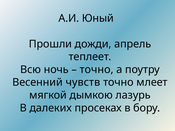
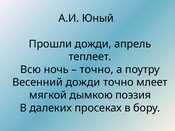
Весенний чувств: чувств -> дожди
лазурь: лазурь -> поэзия
